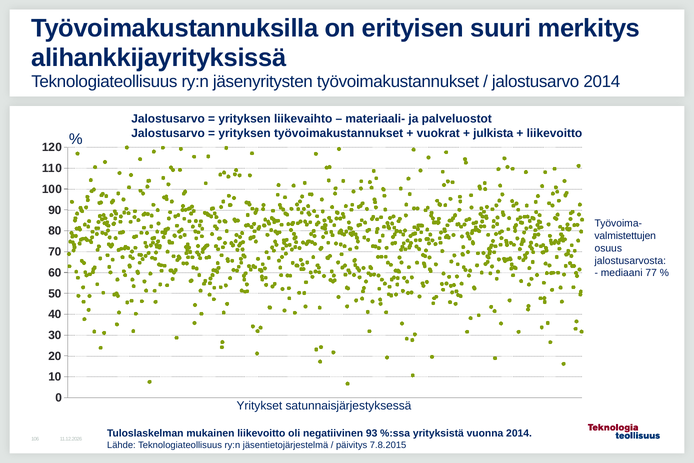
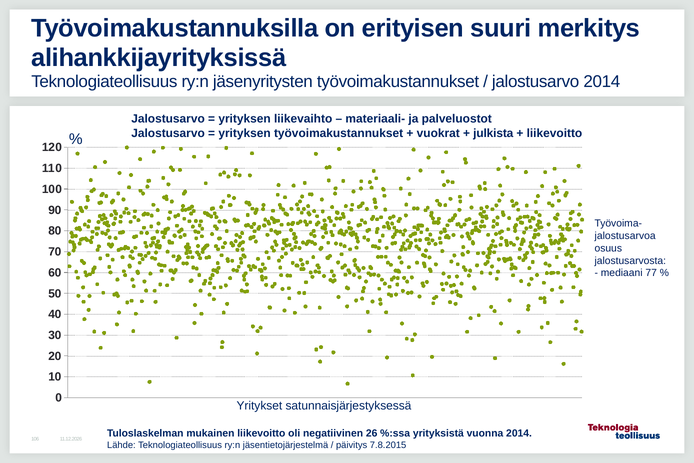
valmistettujen: valmistettujen -> jalostusarvoa
93: 93 -> 26
